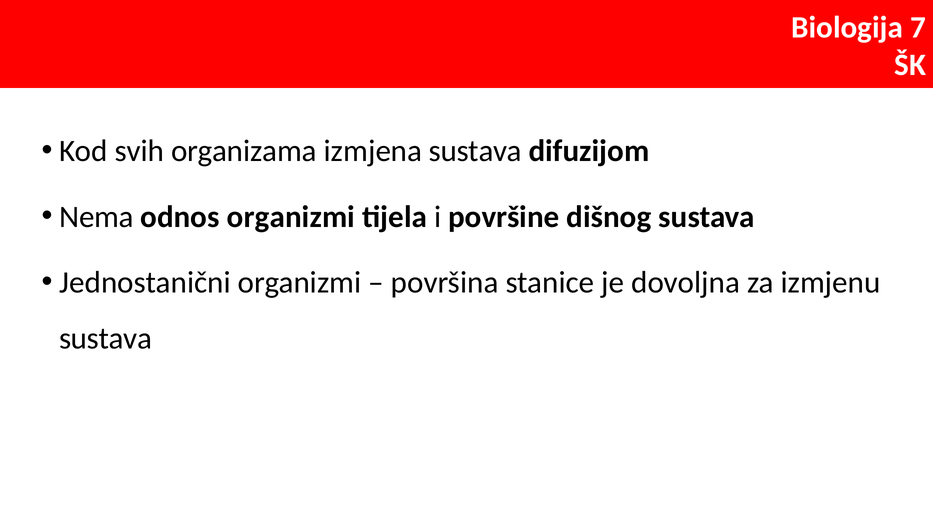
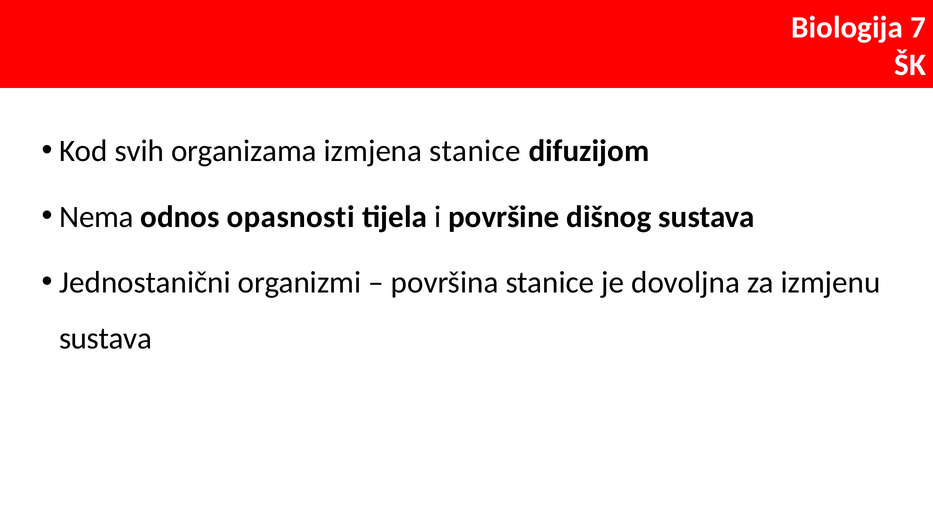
izmjena sustava: sustava -> stanice
odnos organizmi: organizmi -> opasnosti
